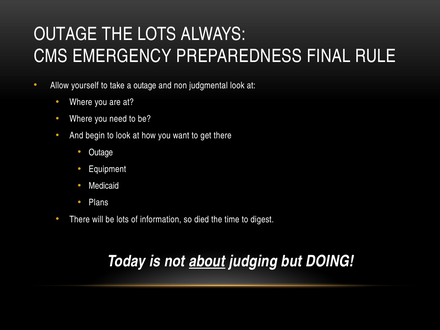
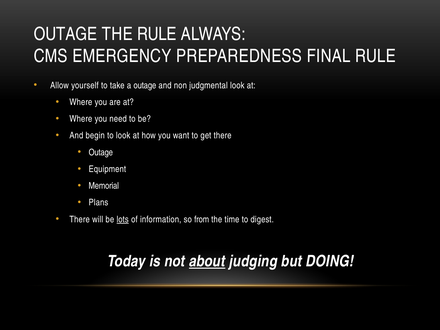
THE LOTS: LOTS -> RULE
Medicaid: Medicaid -> Memorial
lots at (123, 219) underline: none -> present
died: died -> from
